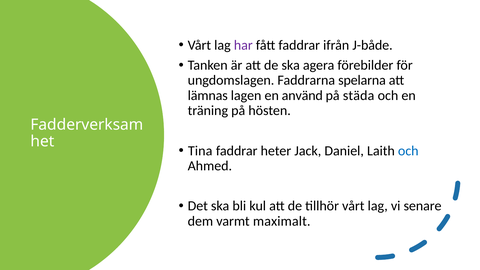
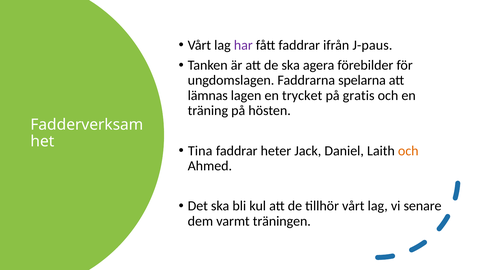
J-både: J-både -> J-paus
använd: använd -> trycket
städa: städa -> gratis
och at (408, 151) colour: blue -> orange
maximalt: maximalt -> träningen
